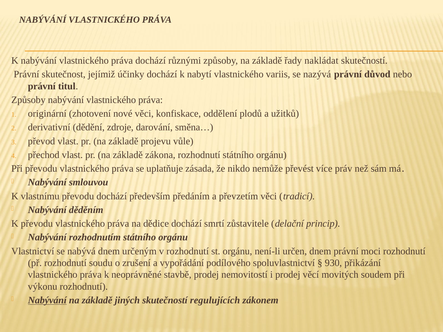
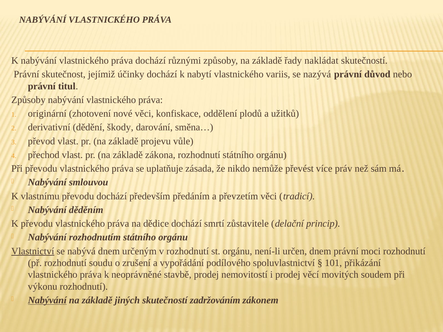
zdroje: zdroje -> škody
Vlastnictví underline: none -> present
930: 930 -> 101
regulujících: regulujících -> zadržováním
